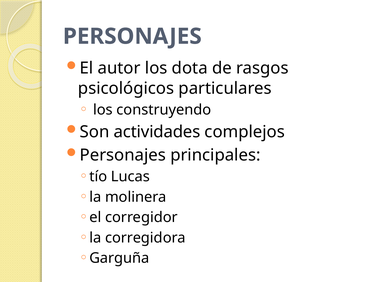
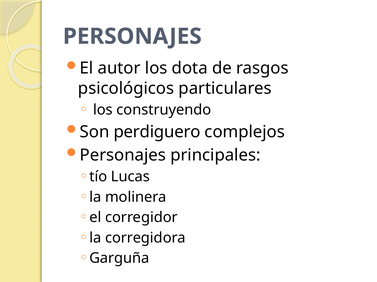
actividades: actividades -> perdiguero
